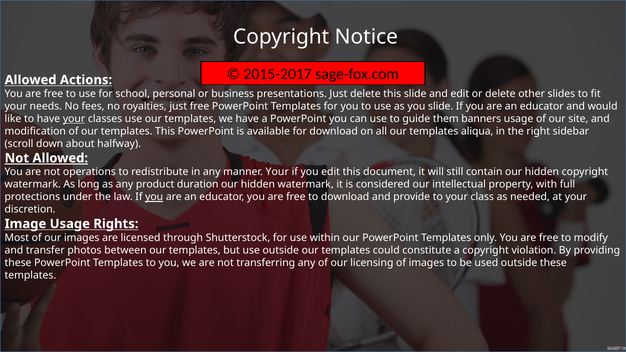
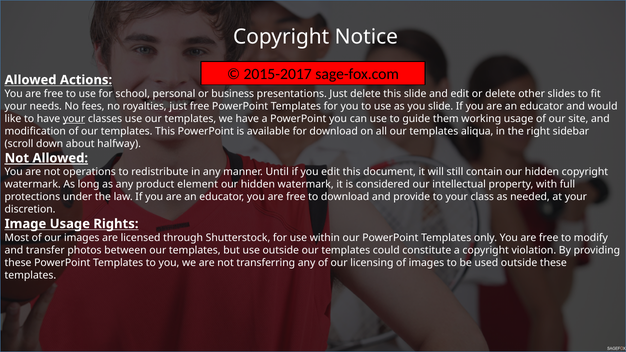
banners: banners -> working
manner Your: Your -> Until
duration: duration -> element
you at (154, 197) underline: present -> none
